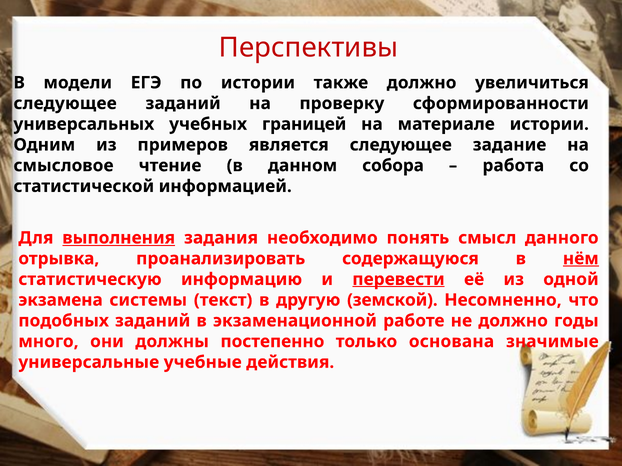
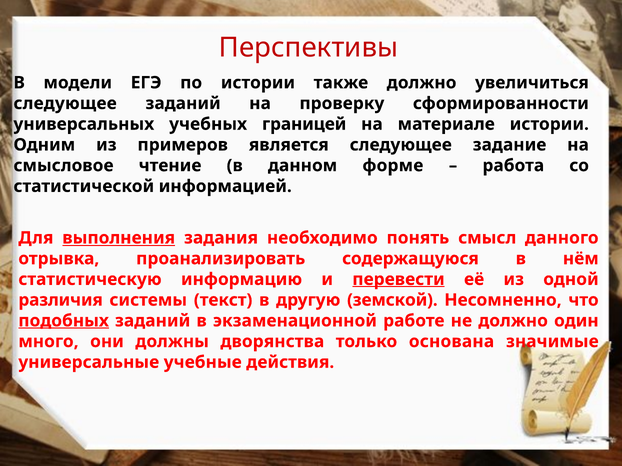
собора: собора -> форме
нём underline: present -> none
экзамена: экзамена -> различия
подобных underline: none -> present
годы: годы -> один
постепенно: постепенно -> дворянства
